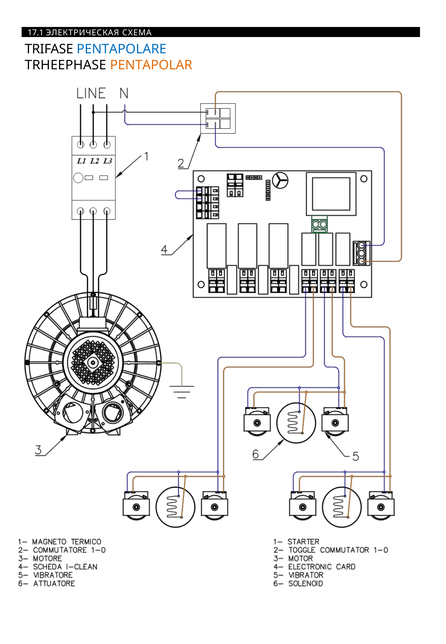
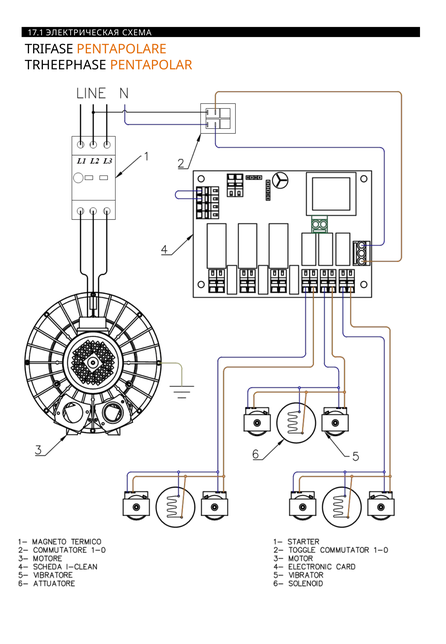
PENTAPOLARE colour: blue -> orange
